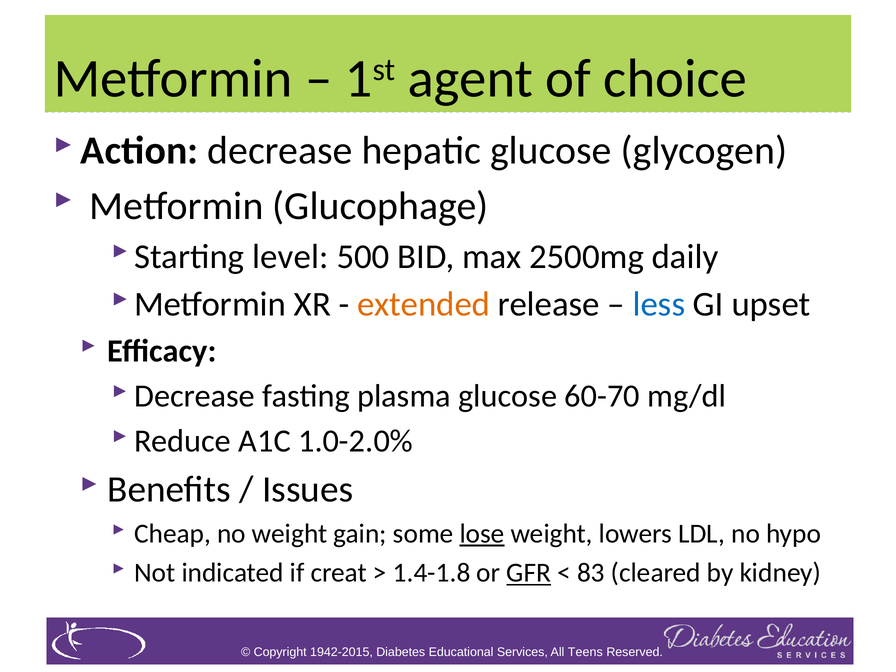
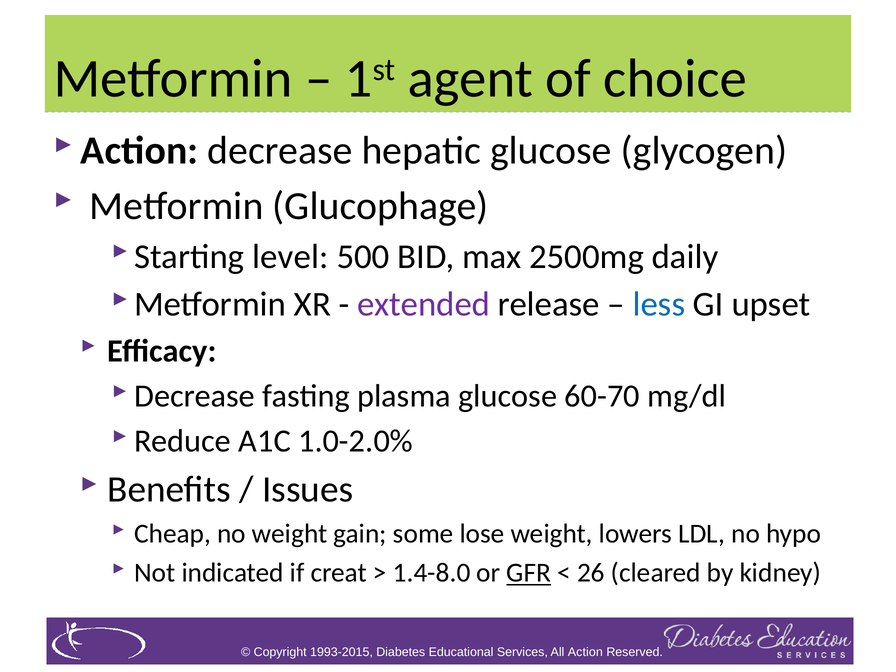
extended colour: orange -> purple
lose underline: present -> none
1.4-1.8: 1.4-1.8 -> 1.4-8.0
83: 83 -> 26
1942-2015: 1942-2015 -> 1993-2015
Teens: Teens -> Action
